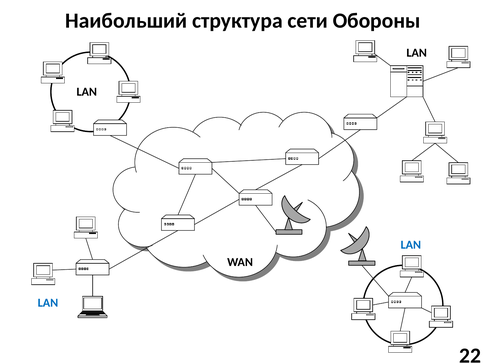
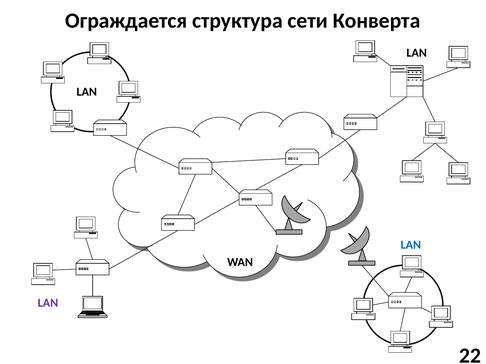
Наибольший: Наибольший -> Ограждается
Обороны: Обороны -> Конверта
LAN at (48, 303) colour: blue -> purple
